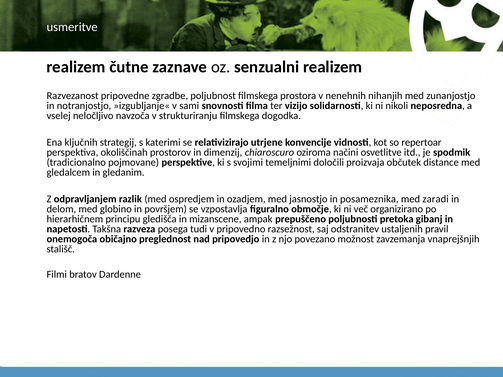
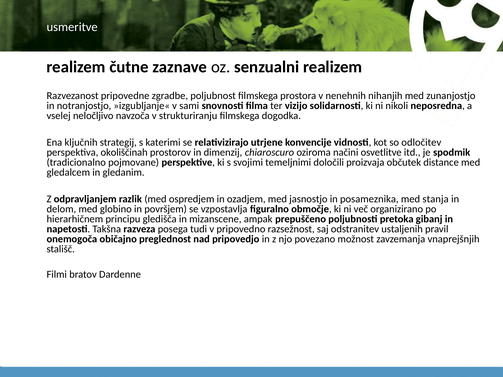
repertoar: repertoar -> odločitev
zaradi: zaradi -> stanja
